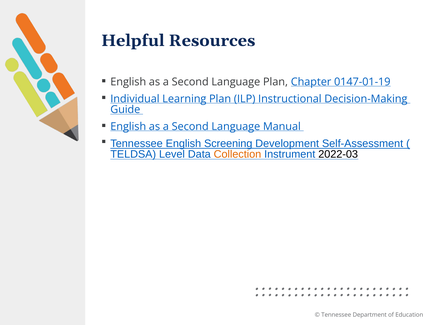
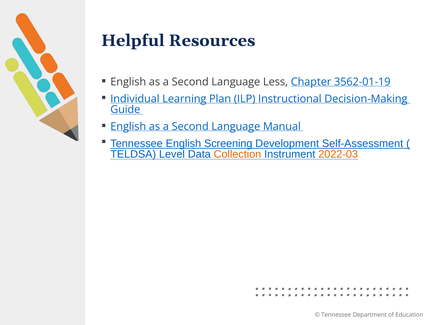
Language Plan: Plan -> Less
0147-01-19: 0147-01-19 -> 3562-01-19
2022-03 colour: black -> orange
